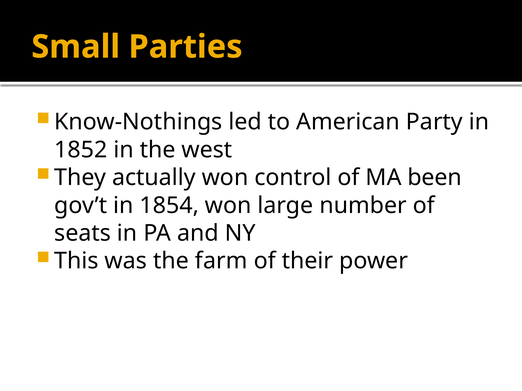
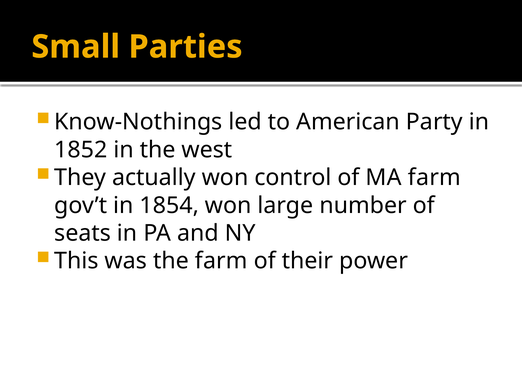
MA been: been -> farm
